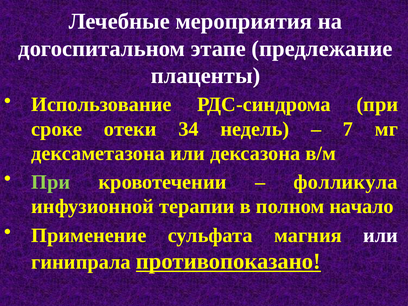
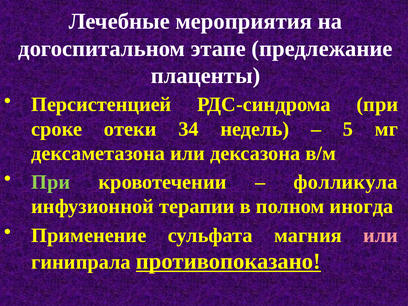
Использование: Использование -> Персистенцией
7: 7 -> 5
начало: начало -> иногда
или at (381, 235) colour: white -> pink
